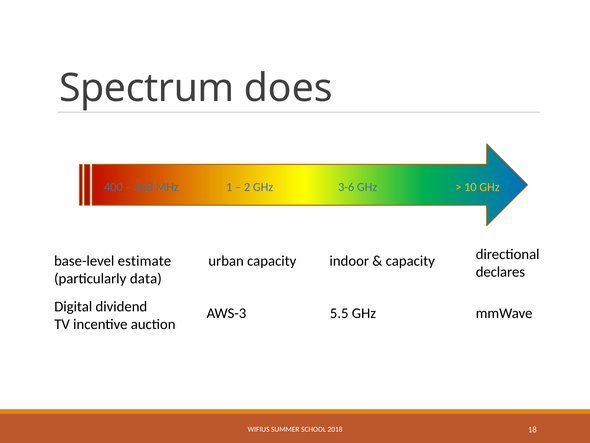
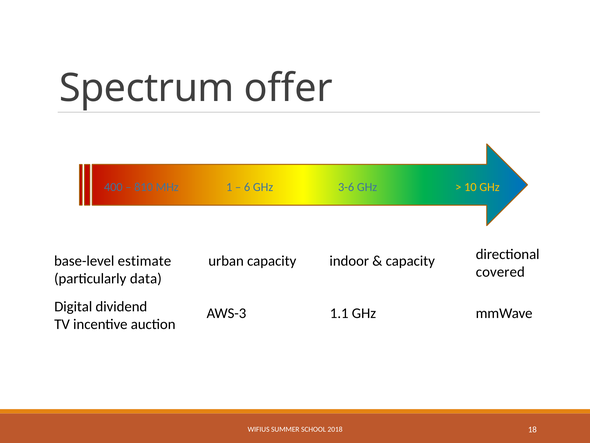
does: does -> offer
368: 368 -> 810
2: 2 -> 6
declares: declares -> covered
5.5: 5.5 -> 1.1
